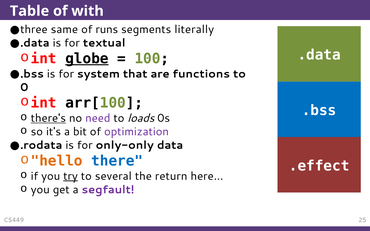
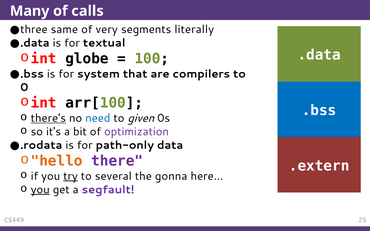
Table: Table -> Many
with: with -> calls
runs: runs -> very
globe underline: present -> none
functions: functions -> compilers
need colour: purple -> blue
loads: loads -> given
only-only: only-only -> path-only
there colour: blue -> purple
.effect: .effect -> .extern
return: return -> gonna
you at (40, 190) underline: none -> present
